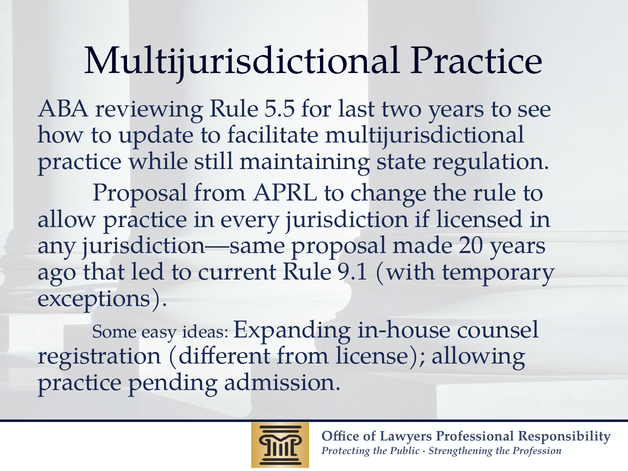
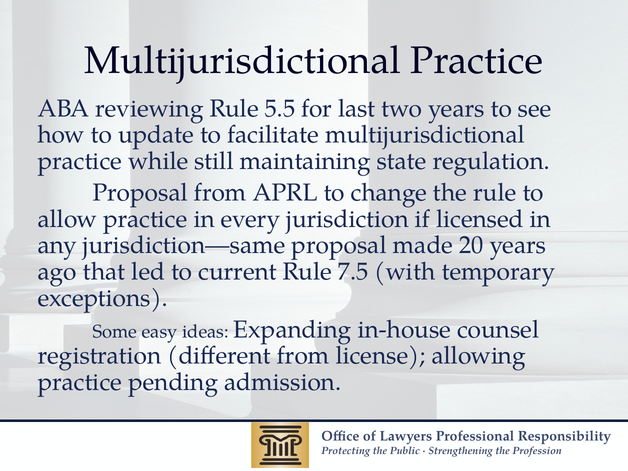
9.1: 9.1 -> 7.5
